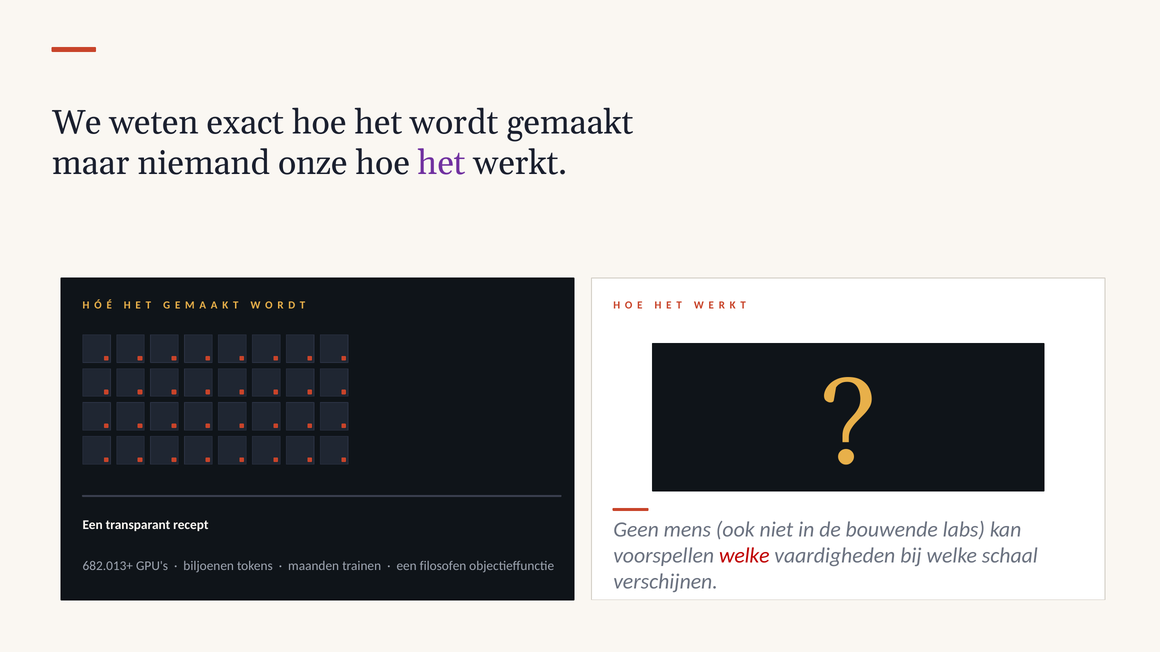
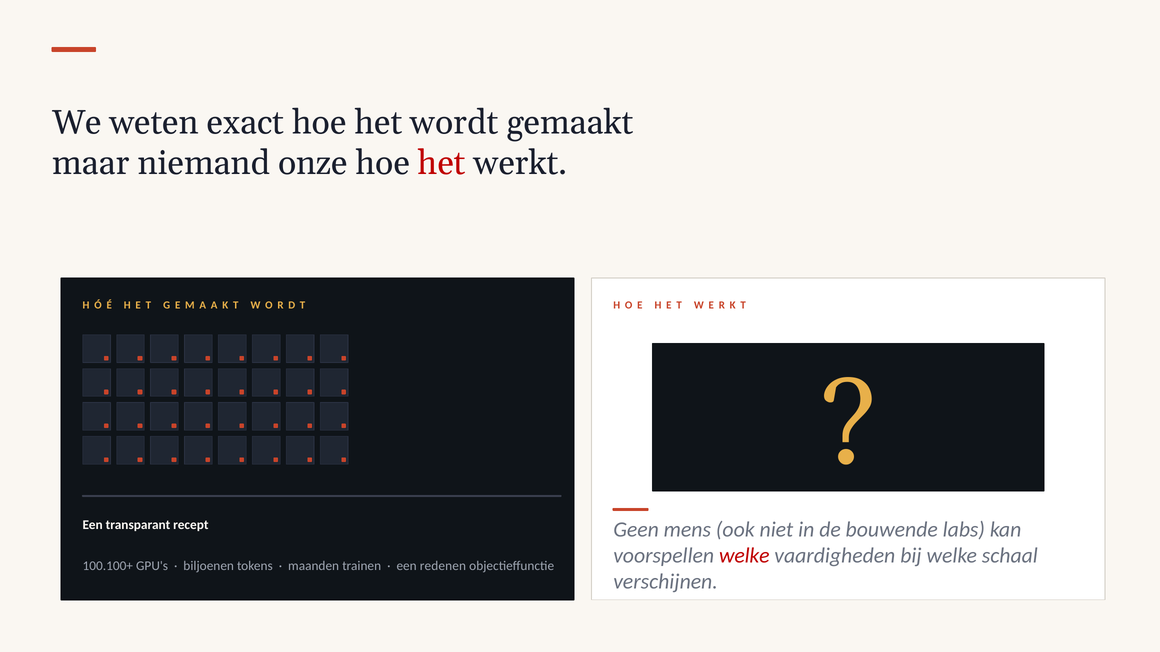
het at (442, 163) colour: purple -> red
682.013+: 682.013+ -> 100.100+
filosofen: filosofen -> redenen
